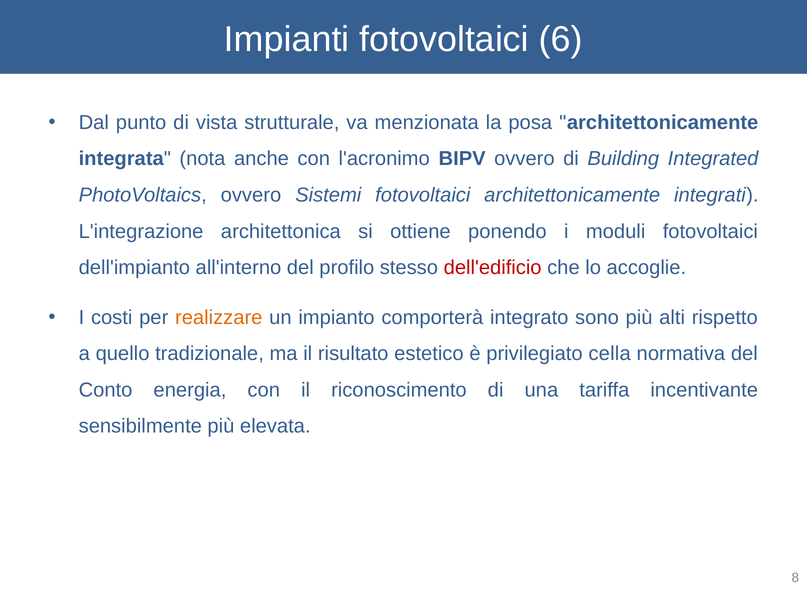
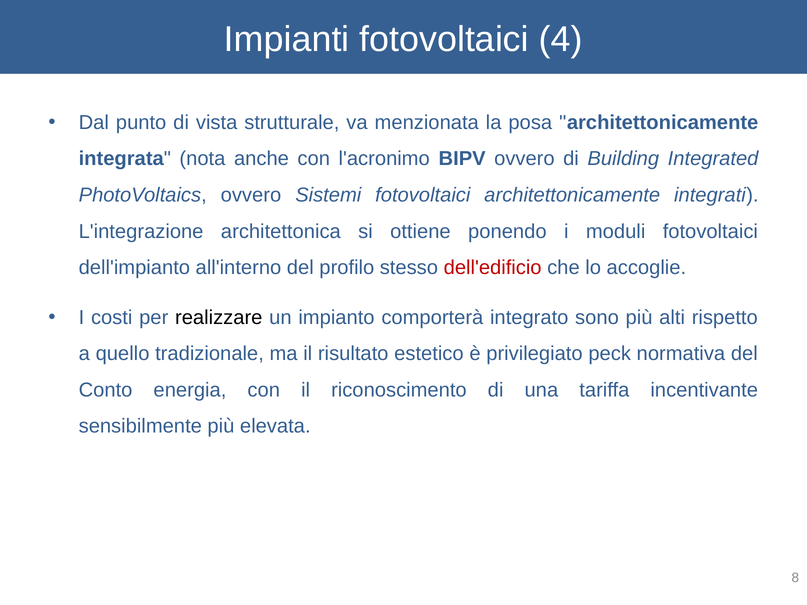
6: 6 -> 4
realizzare colour: orange -> black
cella: cella -> peck
